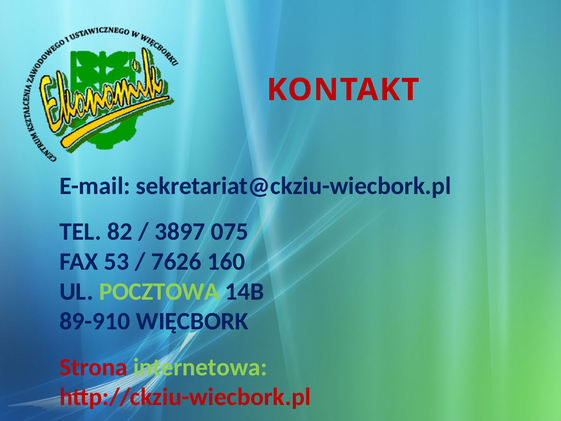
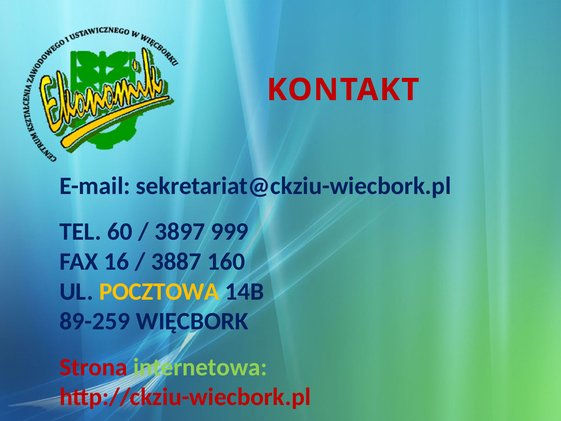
82: 82 -> 60
075: 075 -> 999
53: 53 -> 16
7626: 7626 -> 3887
POCZTOWA colour: light green -> yellow
89-910: 89-910 -> 89-259
